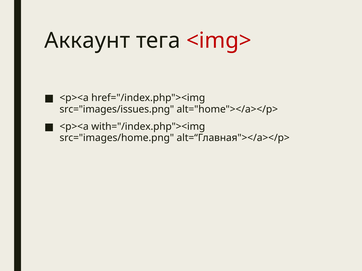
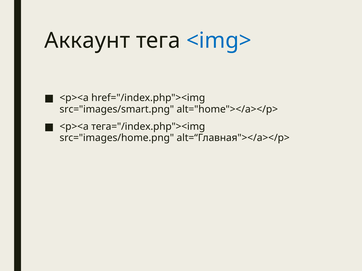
<img> colour: red -> blue
src="images/issues.png: src="images/issues.png -> src="images/smart.png
with="/index.php"><img: with="/index.php"><img -> тега="/index.php"><img
